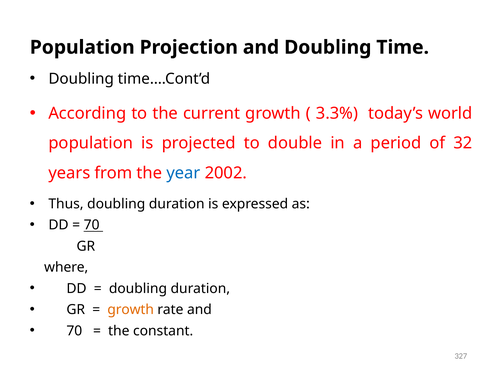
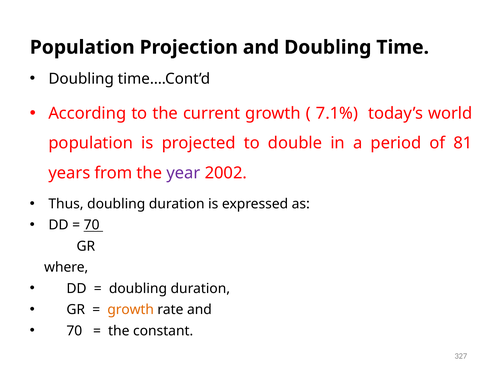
3.3%: 3.3% -> 7.1%
32: 32 -> 81
year colour: blue -> purple
